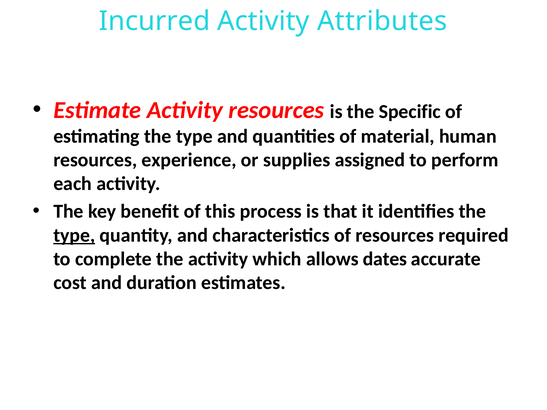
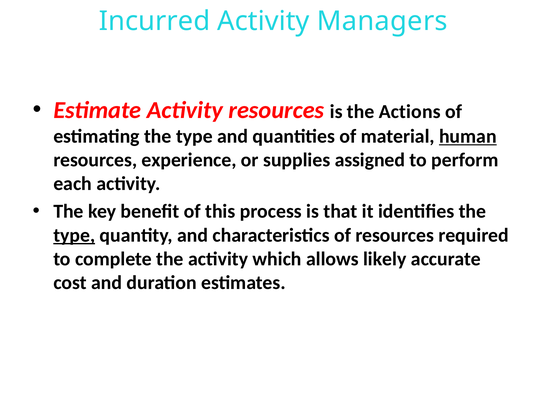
Attributes: Attributes -> Managers
Specific: Specific -> Actions
human underline: none -> present
dates: dates -> likely
